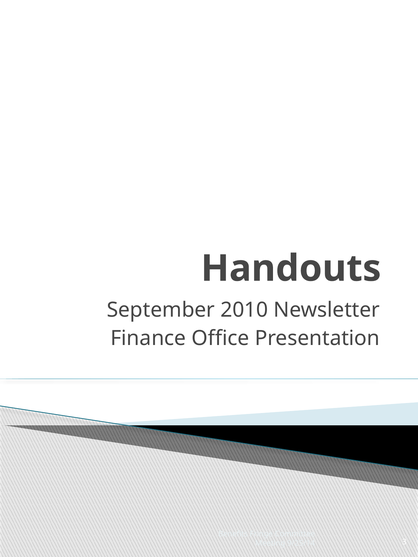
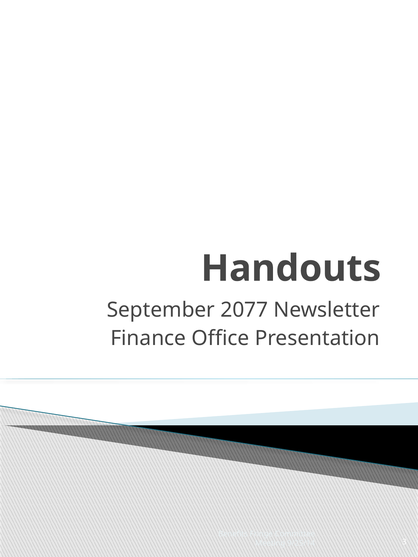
2010: 2010 -> 2077
